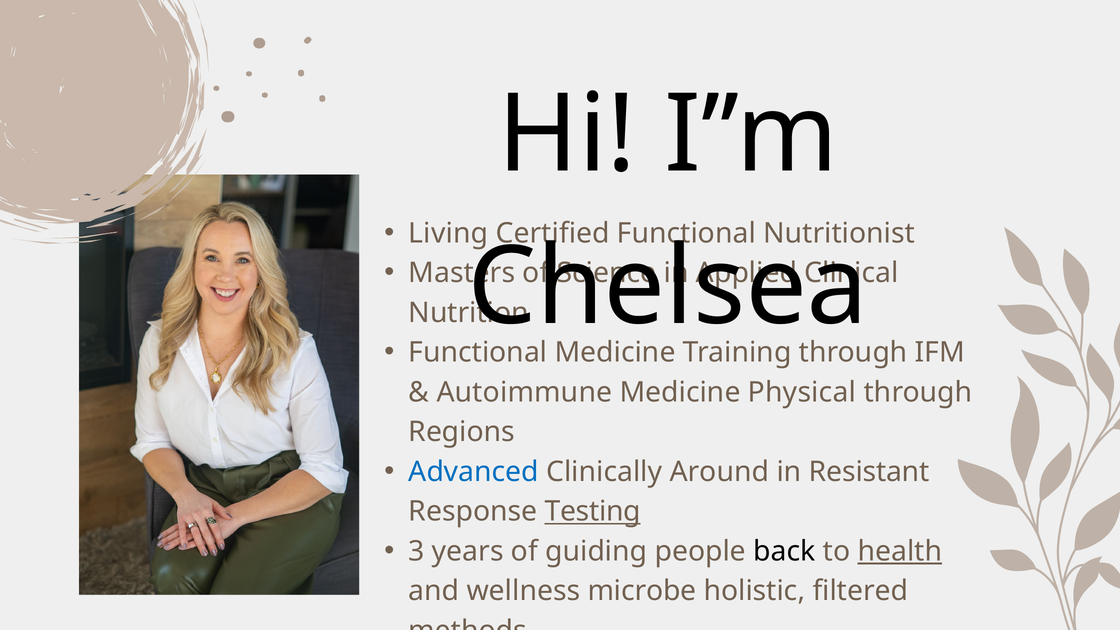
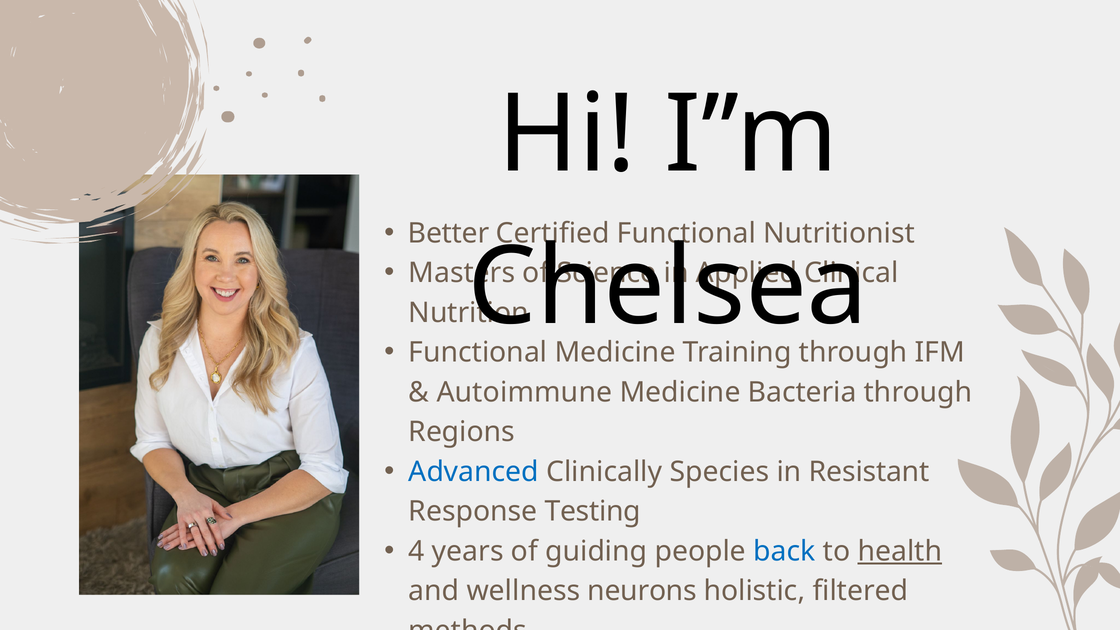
Living: Living -> Better
Physical: Physical -> Bacteria
Around: Around -> Species
Testing underline: present -> none
3: 3 -> 4
back colour: black -> blue
microbe: microbe -> neurons
